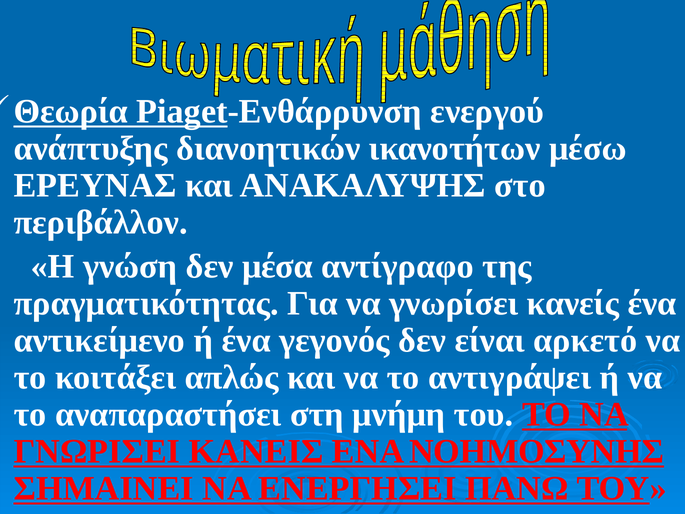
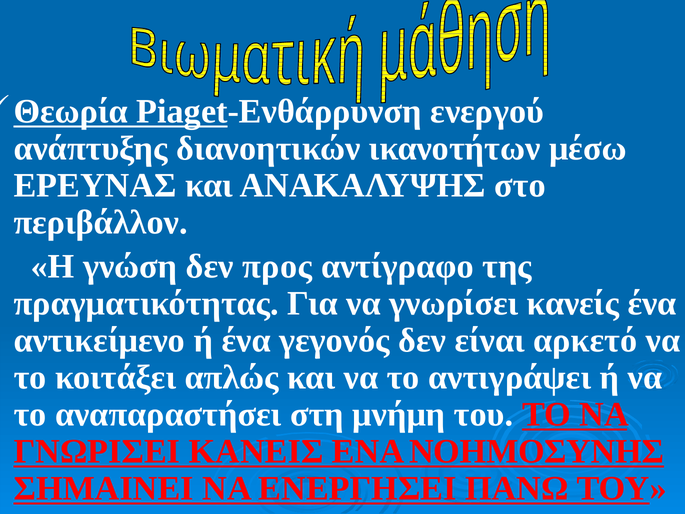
μέσα: μέσα -> προς
